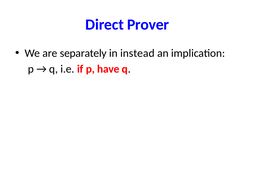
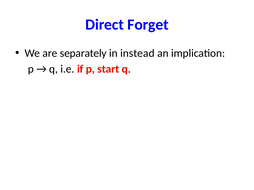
Prover: Prover -> Forget
have: have -> start
